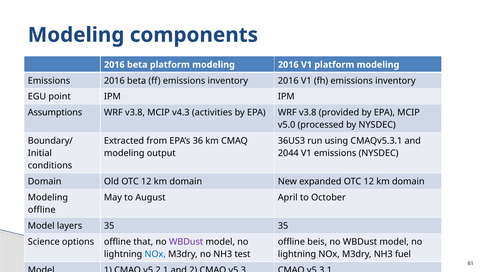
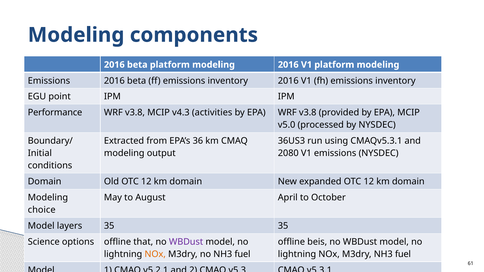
Assumptions: Assumptions -> Performance
2044: 2044 -> 2080
offline at (42, 210): offline -> choice
NOx at (155, 254) colour: blue -> orange
no NH3 test: test -> fuel
